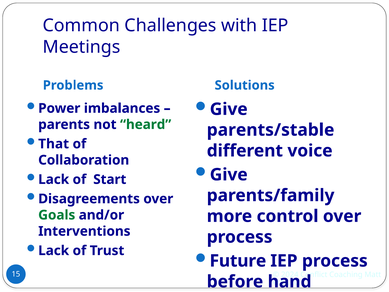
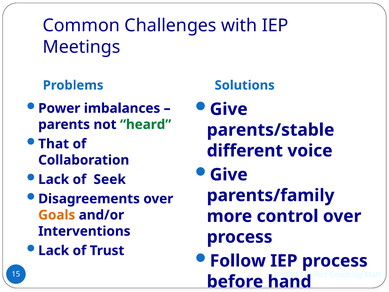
Start: Start -> Seek
Goals colour: green -> orange
Future: Future -> Follow
